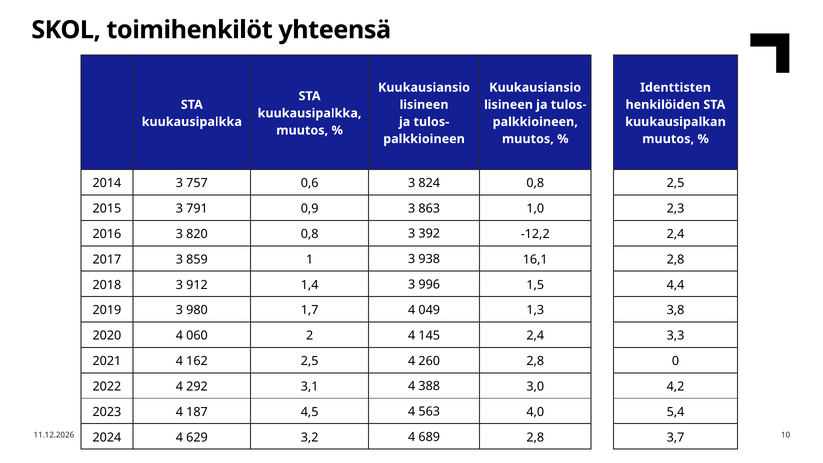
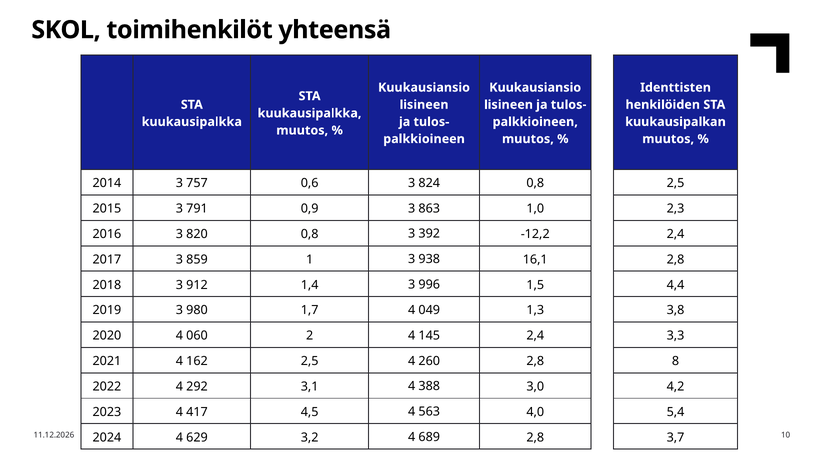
0: 0 -> 8
187: 187 -> 417
